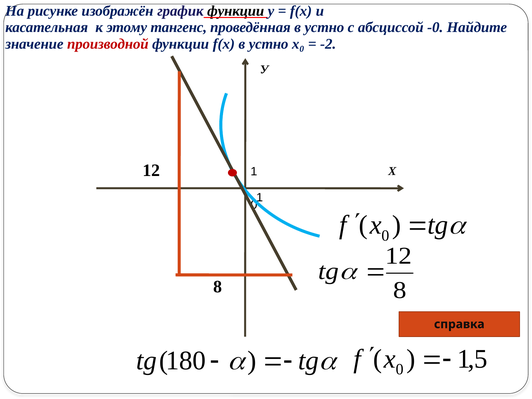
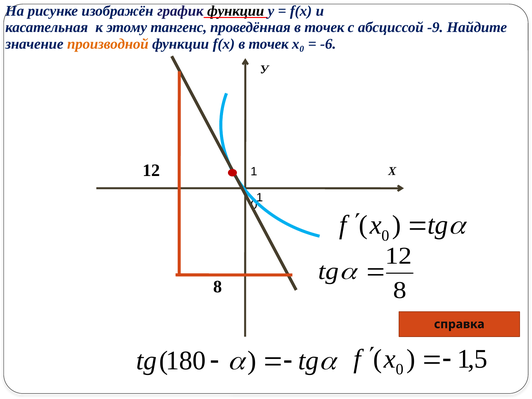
проведённая в устно: устно -> точек
-0: -0 -> -9
производной colour: red -> orange
f(x в устно: устно -> точек
-2: -2 -> -6
